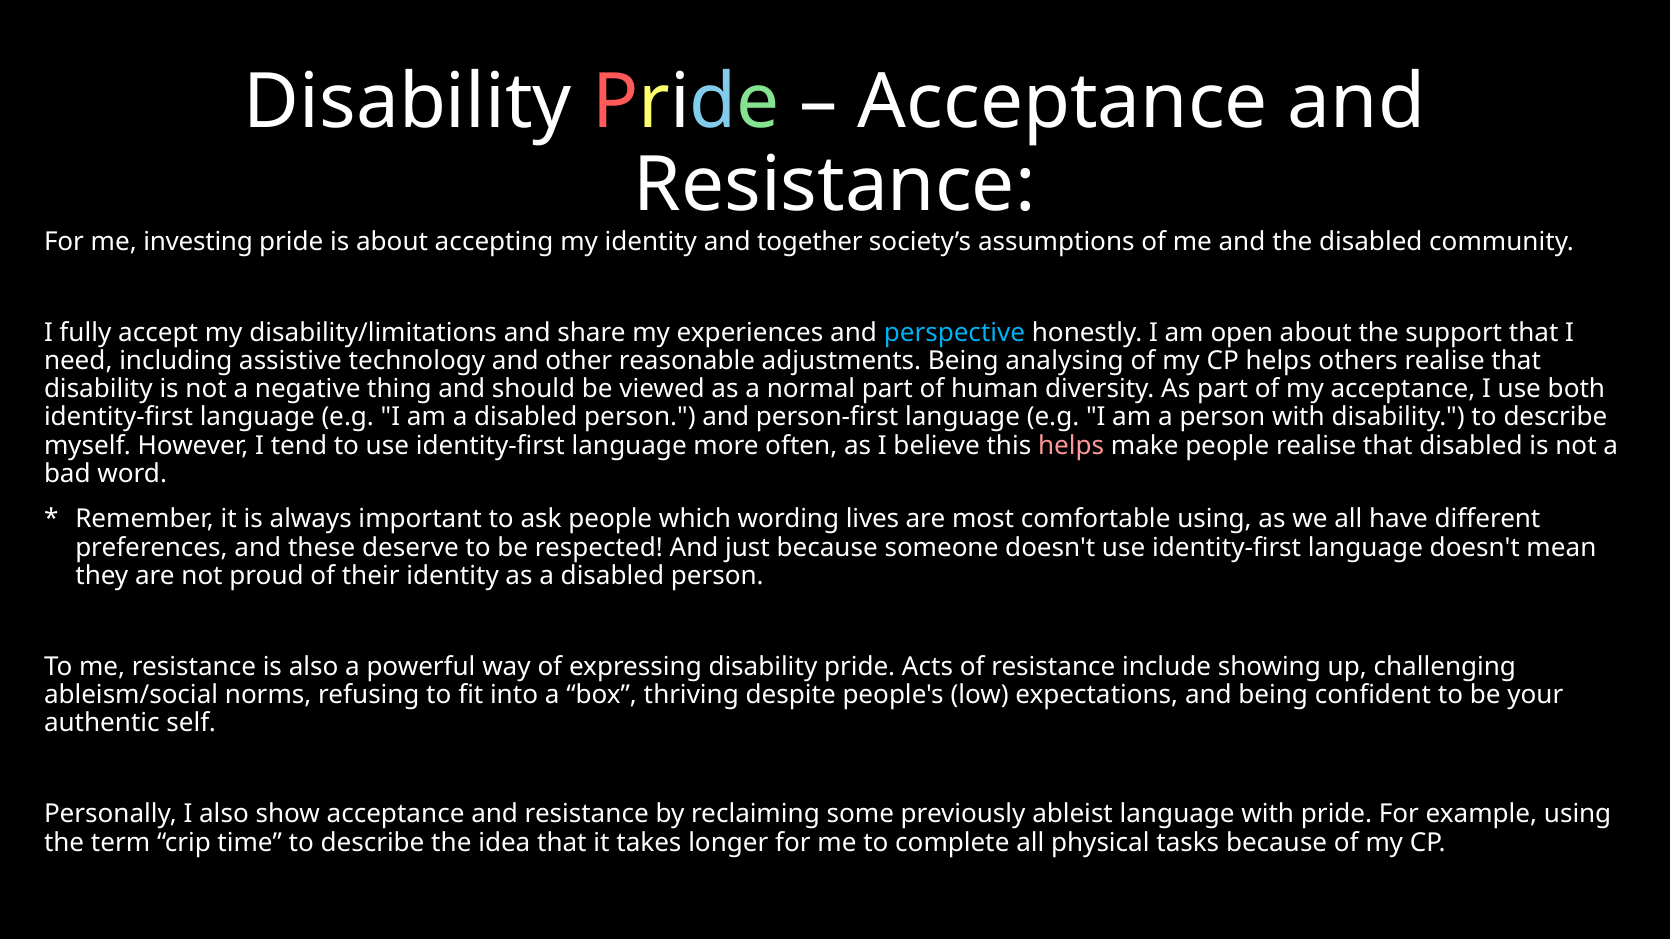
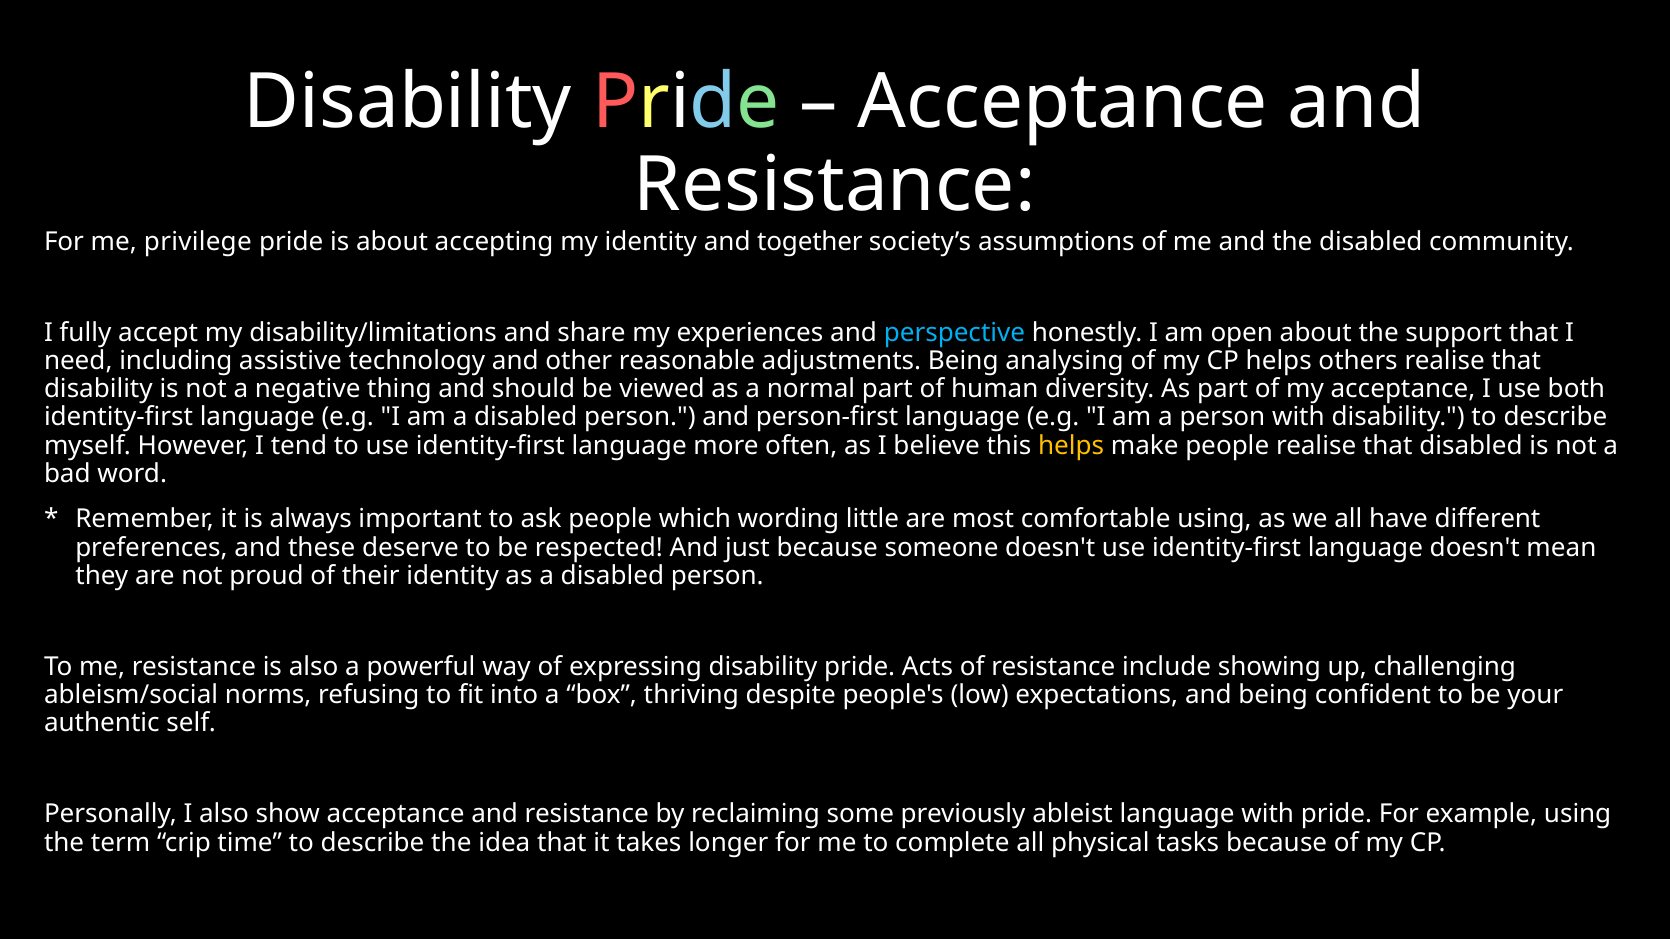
investing: investing -> privilege
helps at (1071, 446) colour: pink -> yellow
lives: lives -> little
